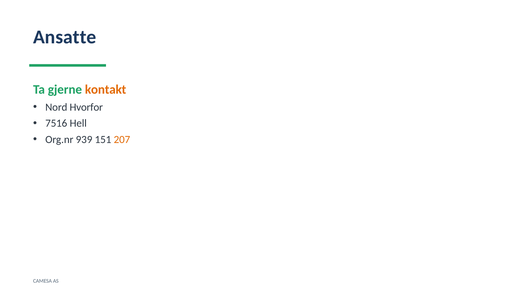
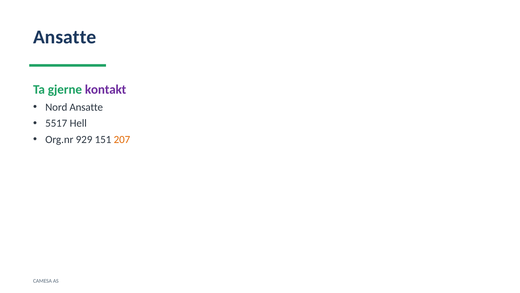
kontakt colour: orange -> purple
Nord Hvorfor: Hvorfor -> Ansatte
7516: 7516 -> 5517
939: 939 -> 929
